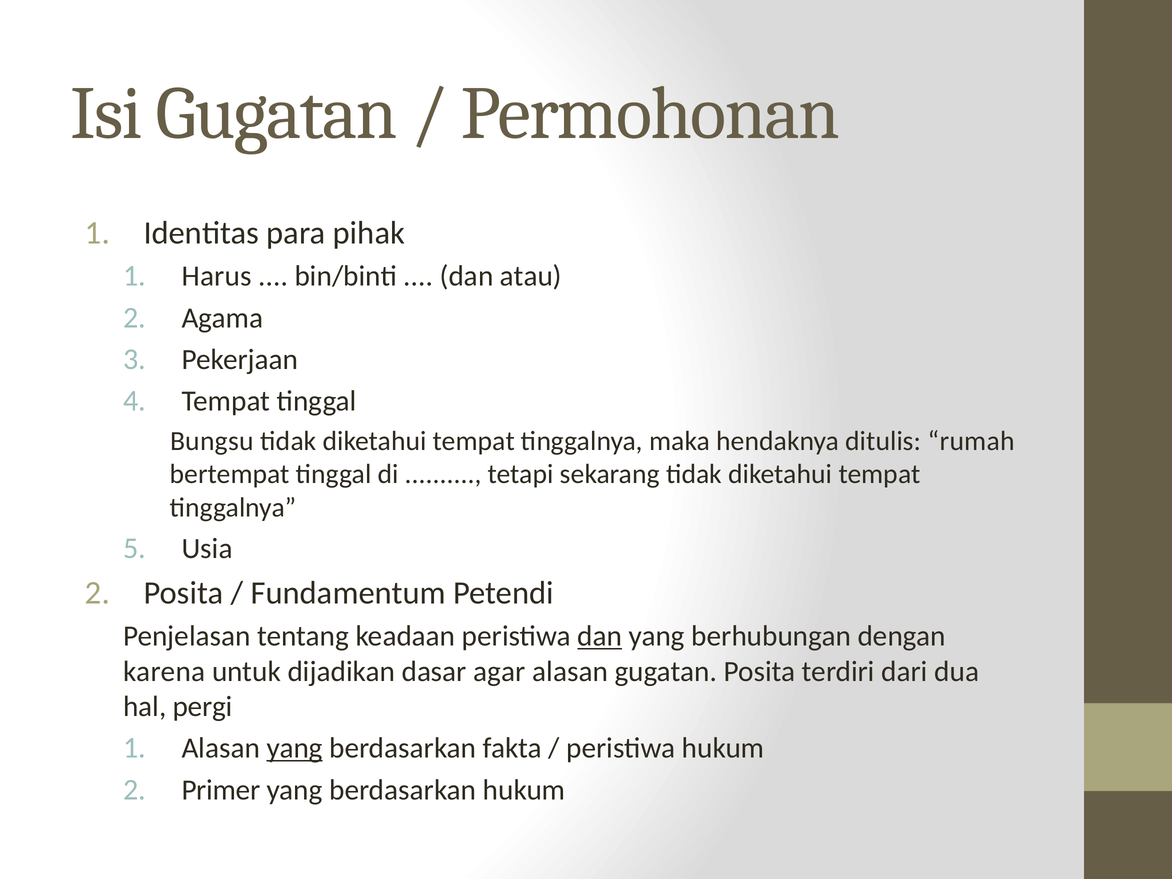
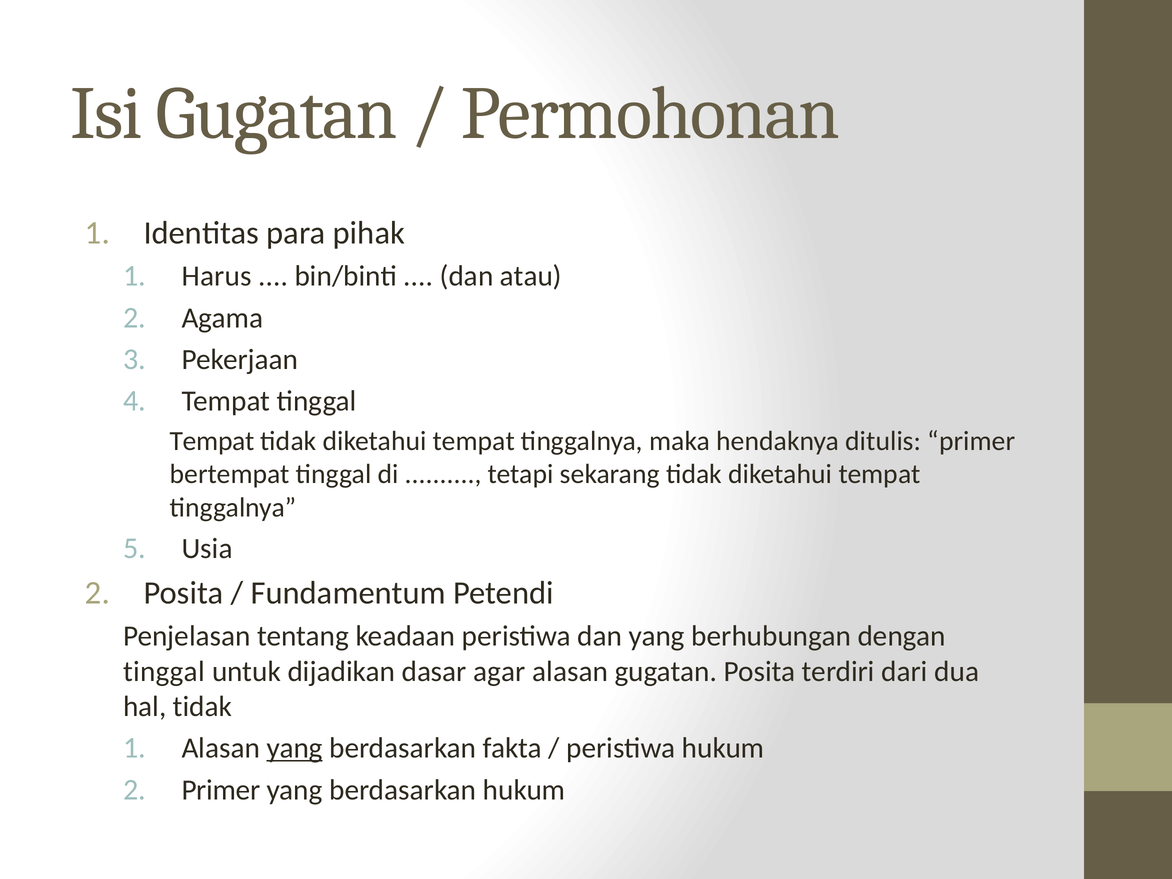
Bungsu at (212, 441): Bungsu -> Tempat
ditulis rumah: rumah -> primer
dan at (600, 636) underline: present -> none
karena at (164, 671): karena -> tinggal
hal pergi: pergi -> tidak
